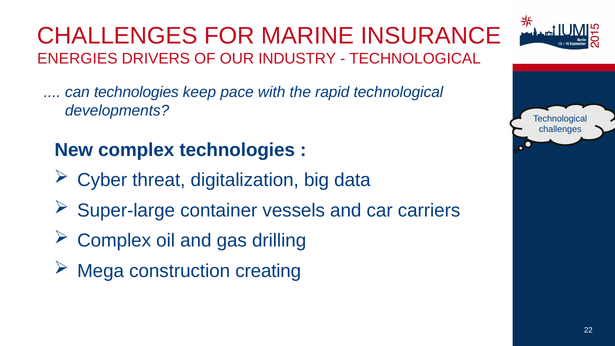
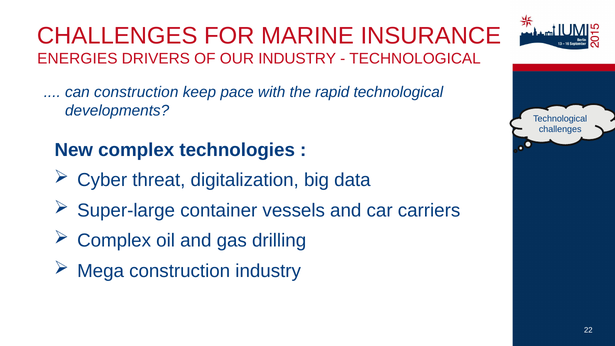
can technologies: technologies -> construction
construction creating: creating -> industry
